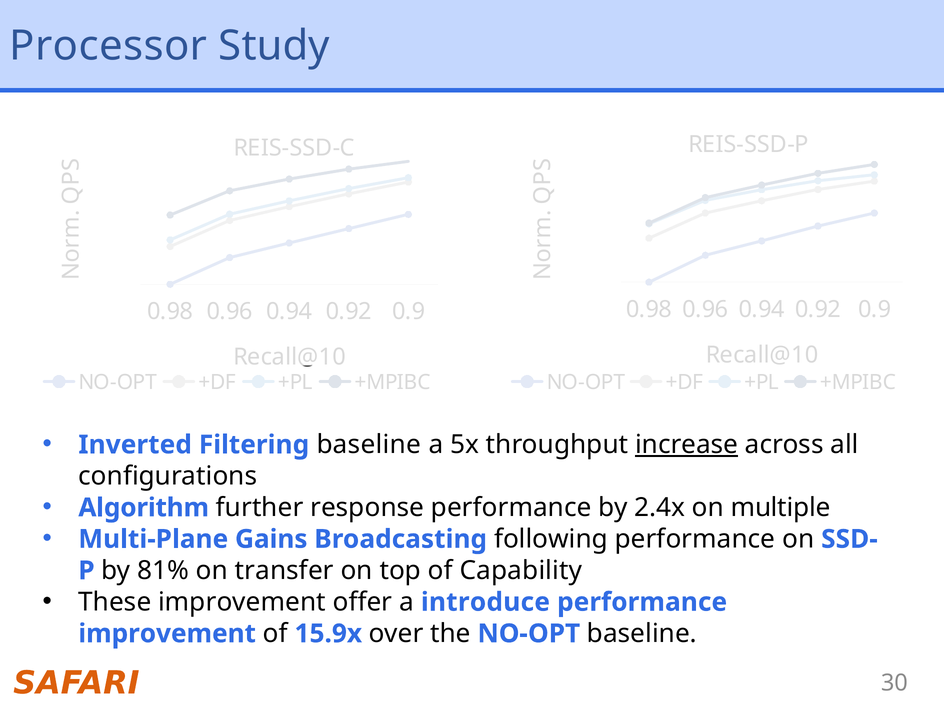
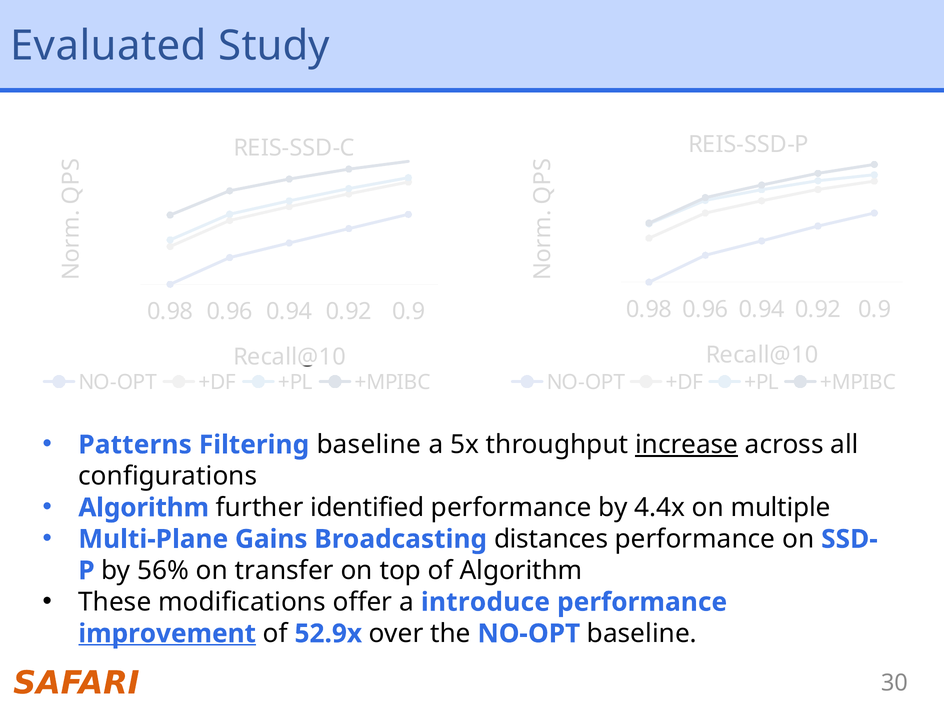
Processor: Processor -> Evaluated
Inverted: Inverted -> Patterns
response: response -> identified
2.4x: 2.4x -> 4.4x
following: following -> distances
81%: 81% -> 56%
of Capability: Capability -> Algorithm
These improvement: improvement -> modifications
improvement at (167, 634) underline: none -> present
15.9x: 15.9x -> 52.9x
